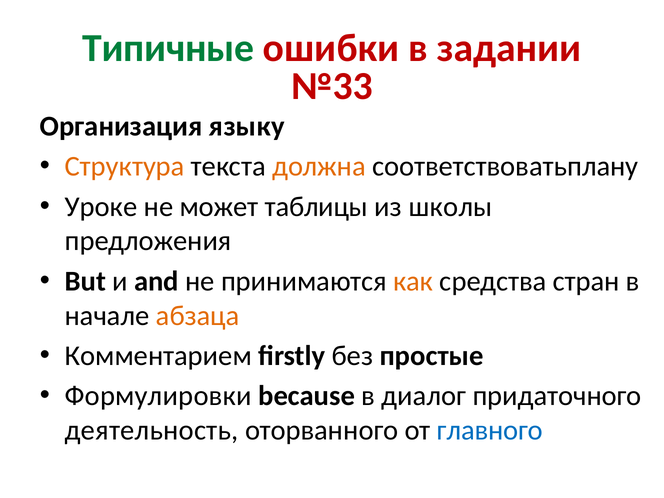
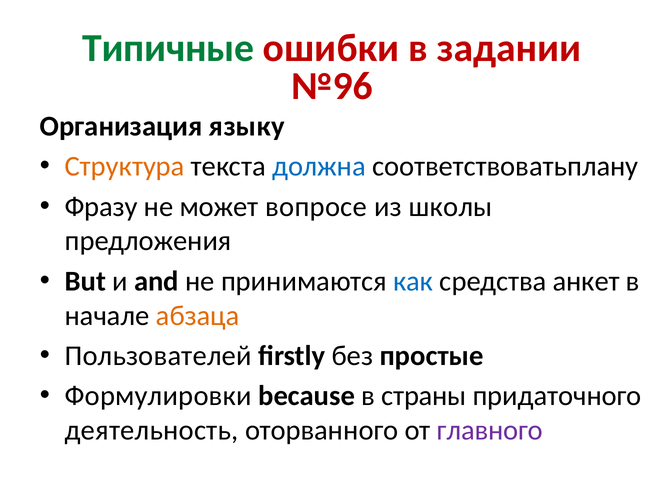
№33: №33 -> №96
должна colour: orange -> blue
Уроке: Уроке -> Фразу
таблицы: таблицы -> вопросе
как colour: orange -> blue
стран: стран -> анкет
Комментарием: Комментарием -> Пользователей
диалог: диалог -> страны
главного colour: blue -> purple
